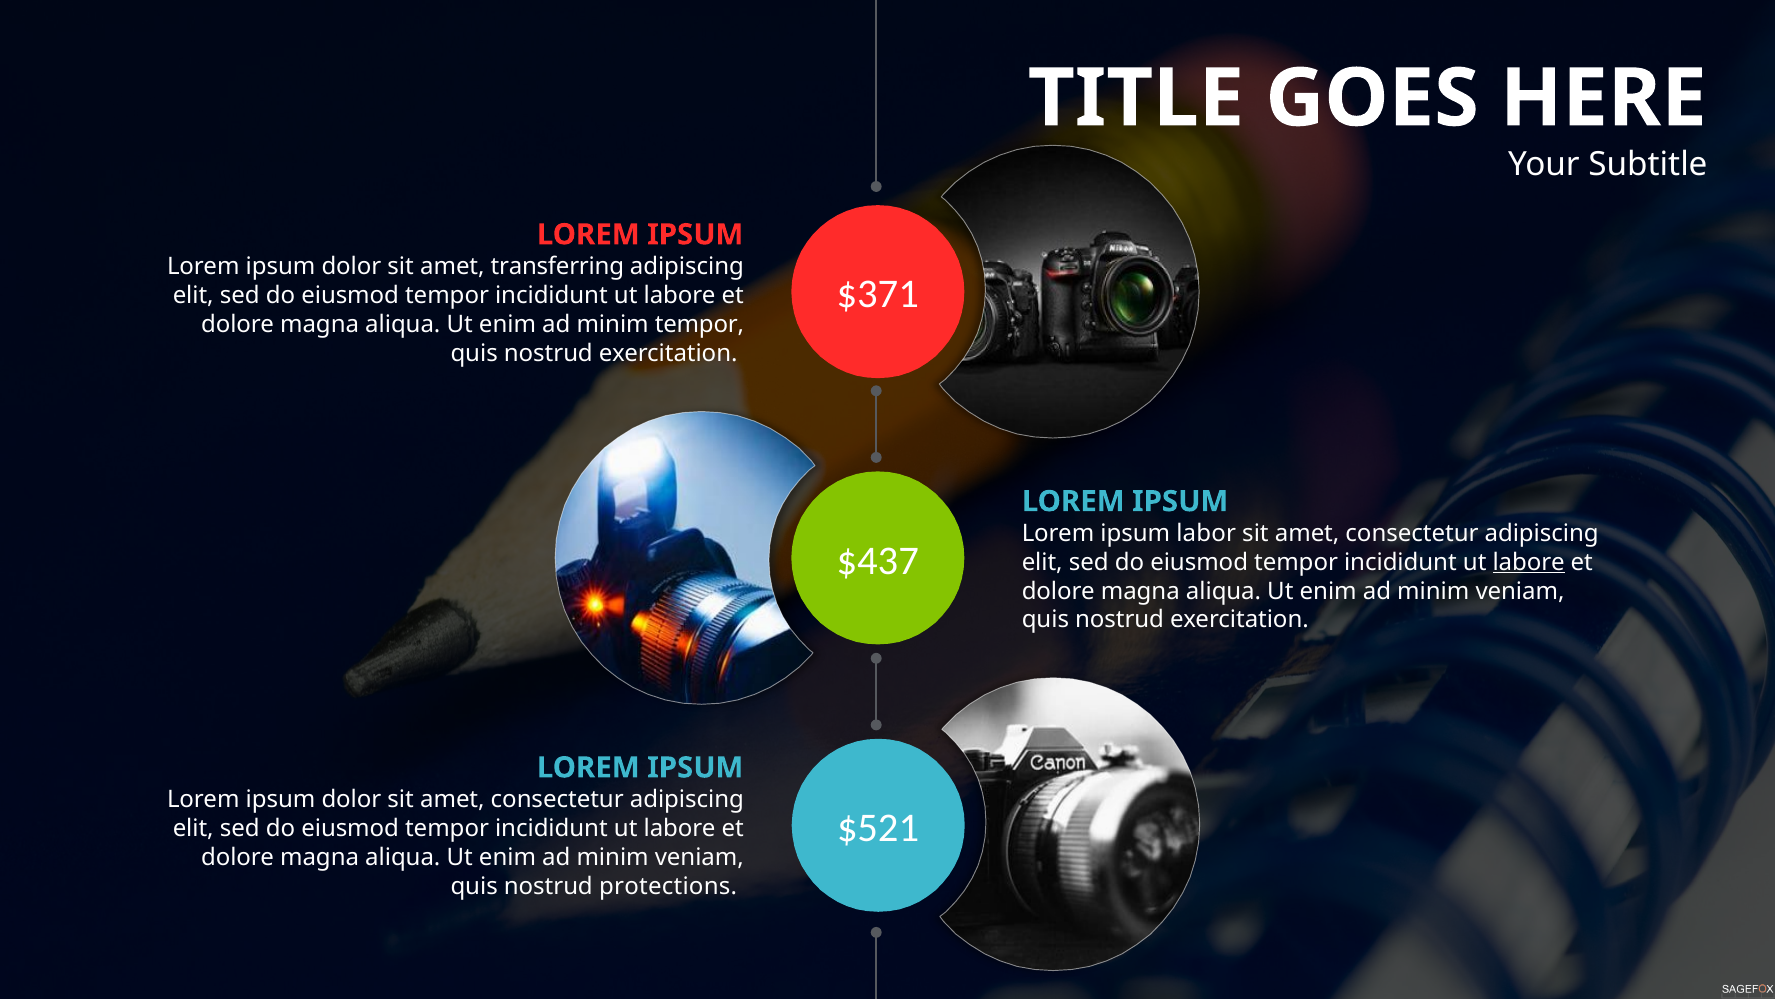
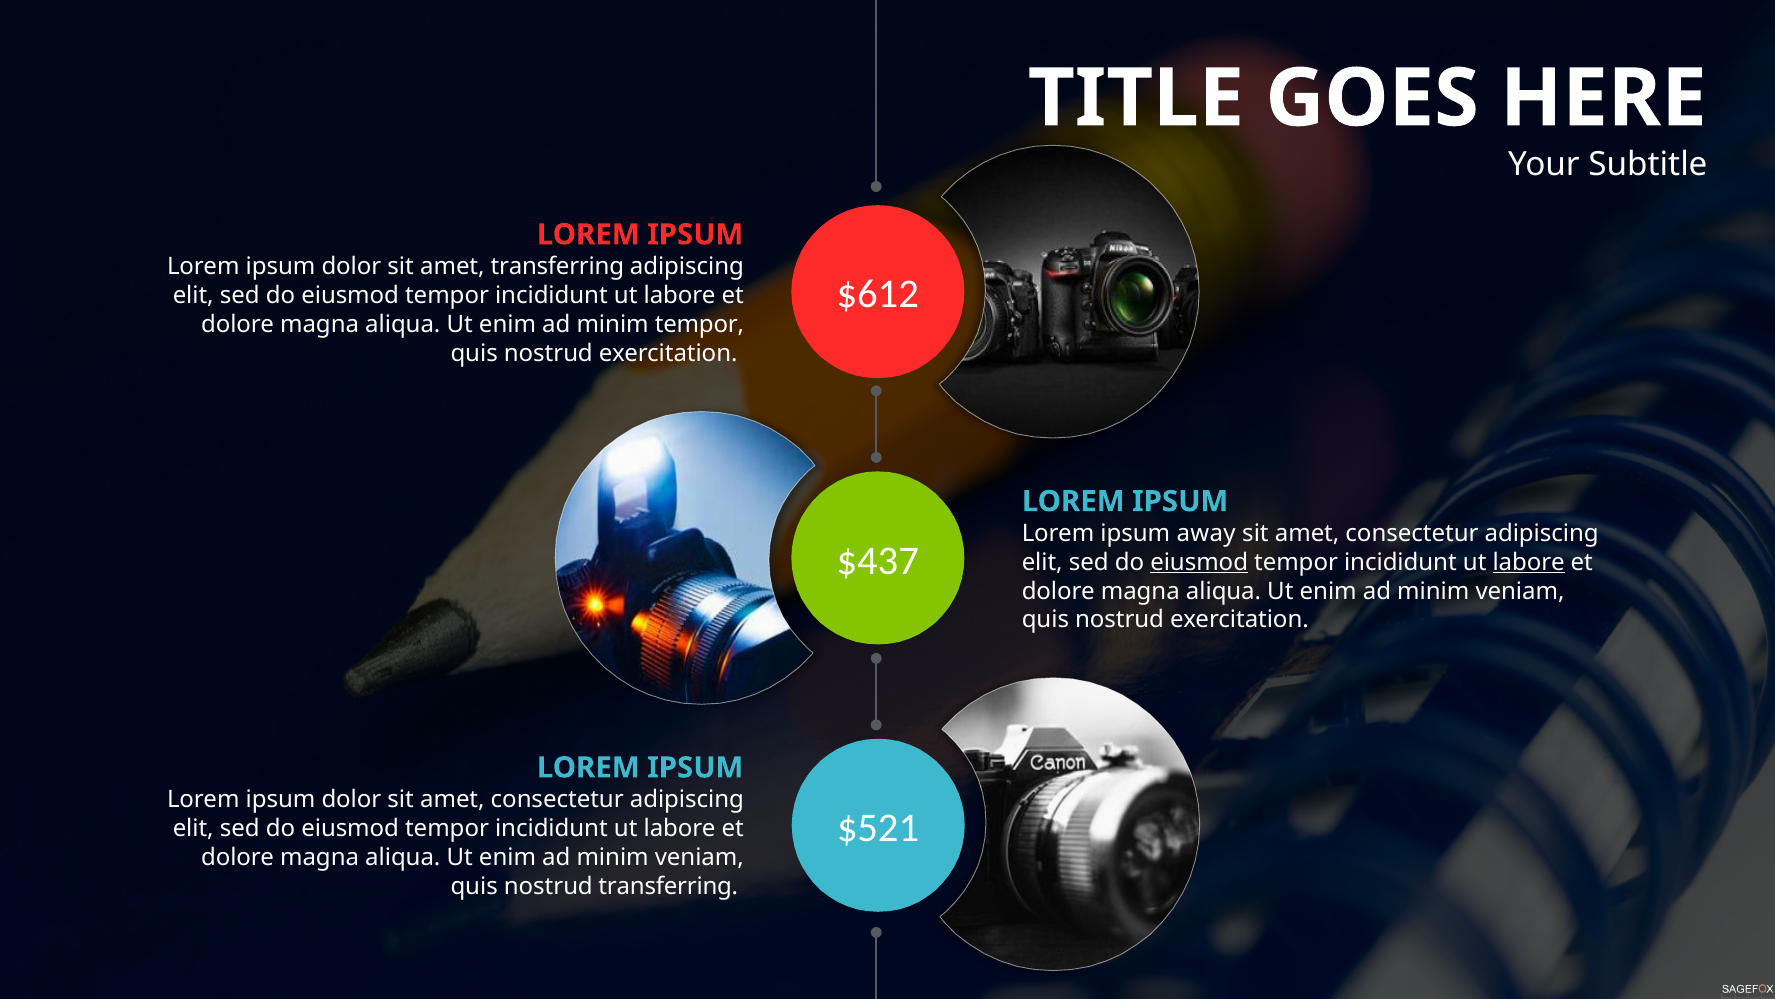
$371: $371 -> $612
labor: labor -> away
eiusmod at (1199, 562) underline: none -> present
nostrud protections: protections -> transferring
